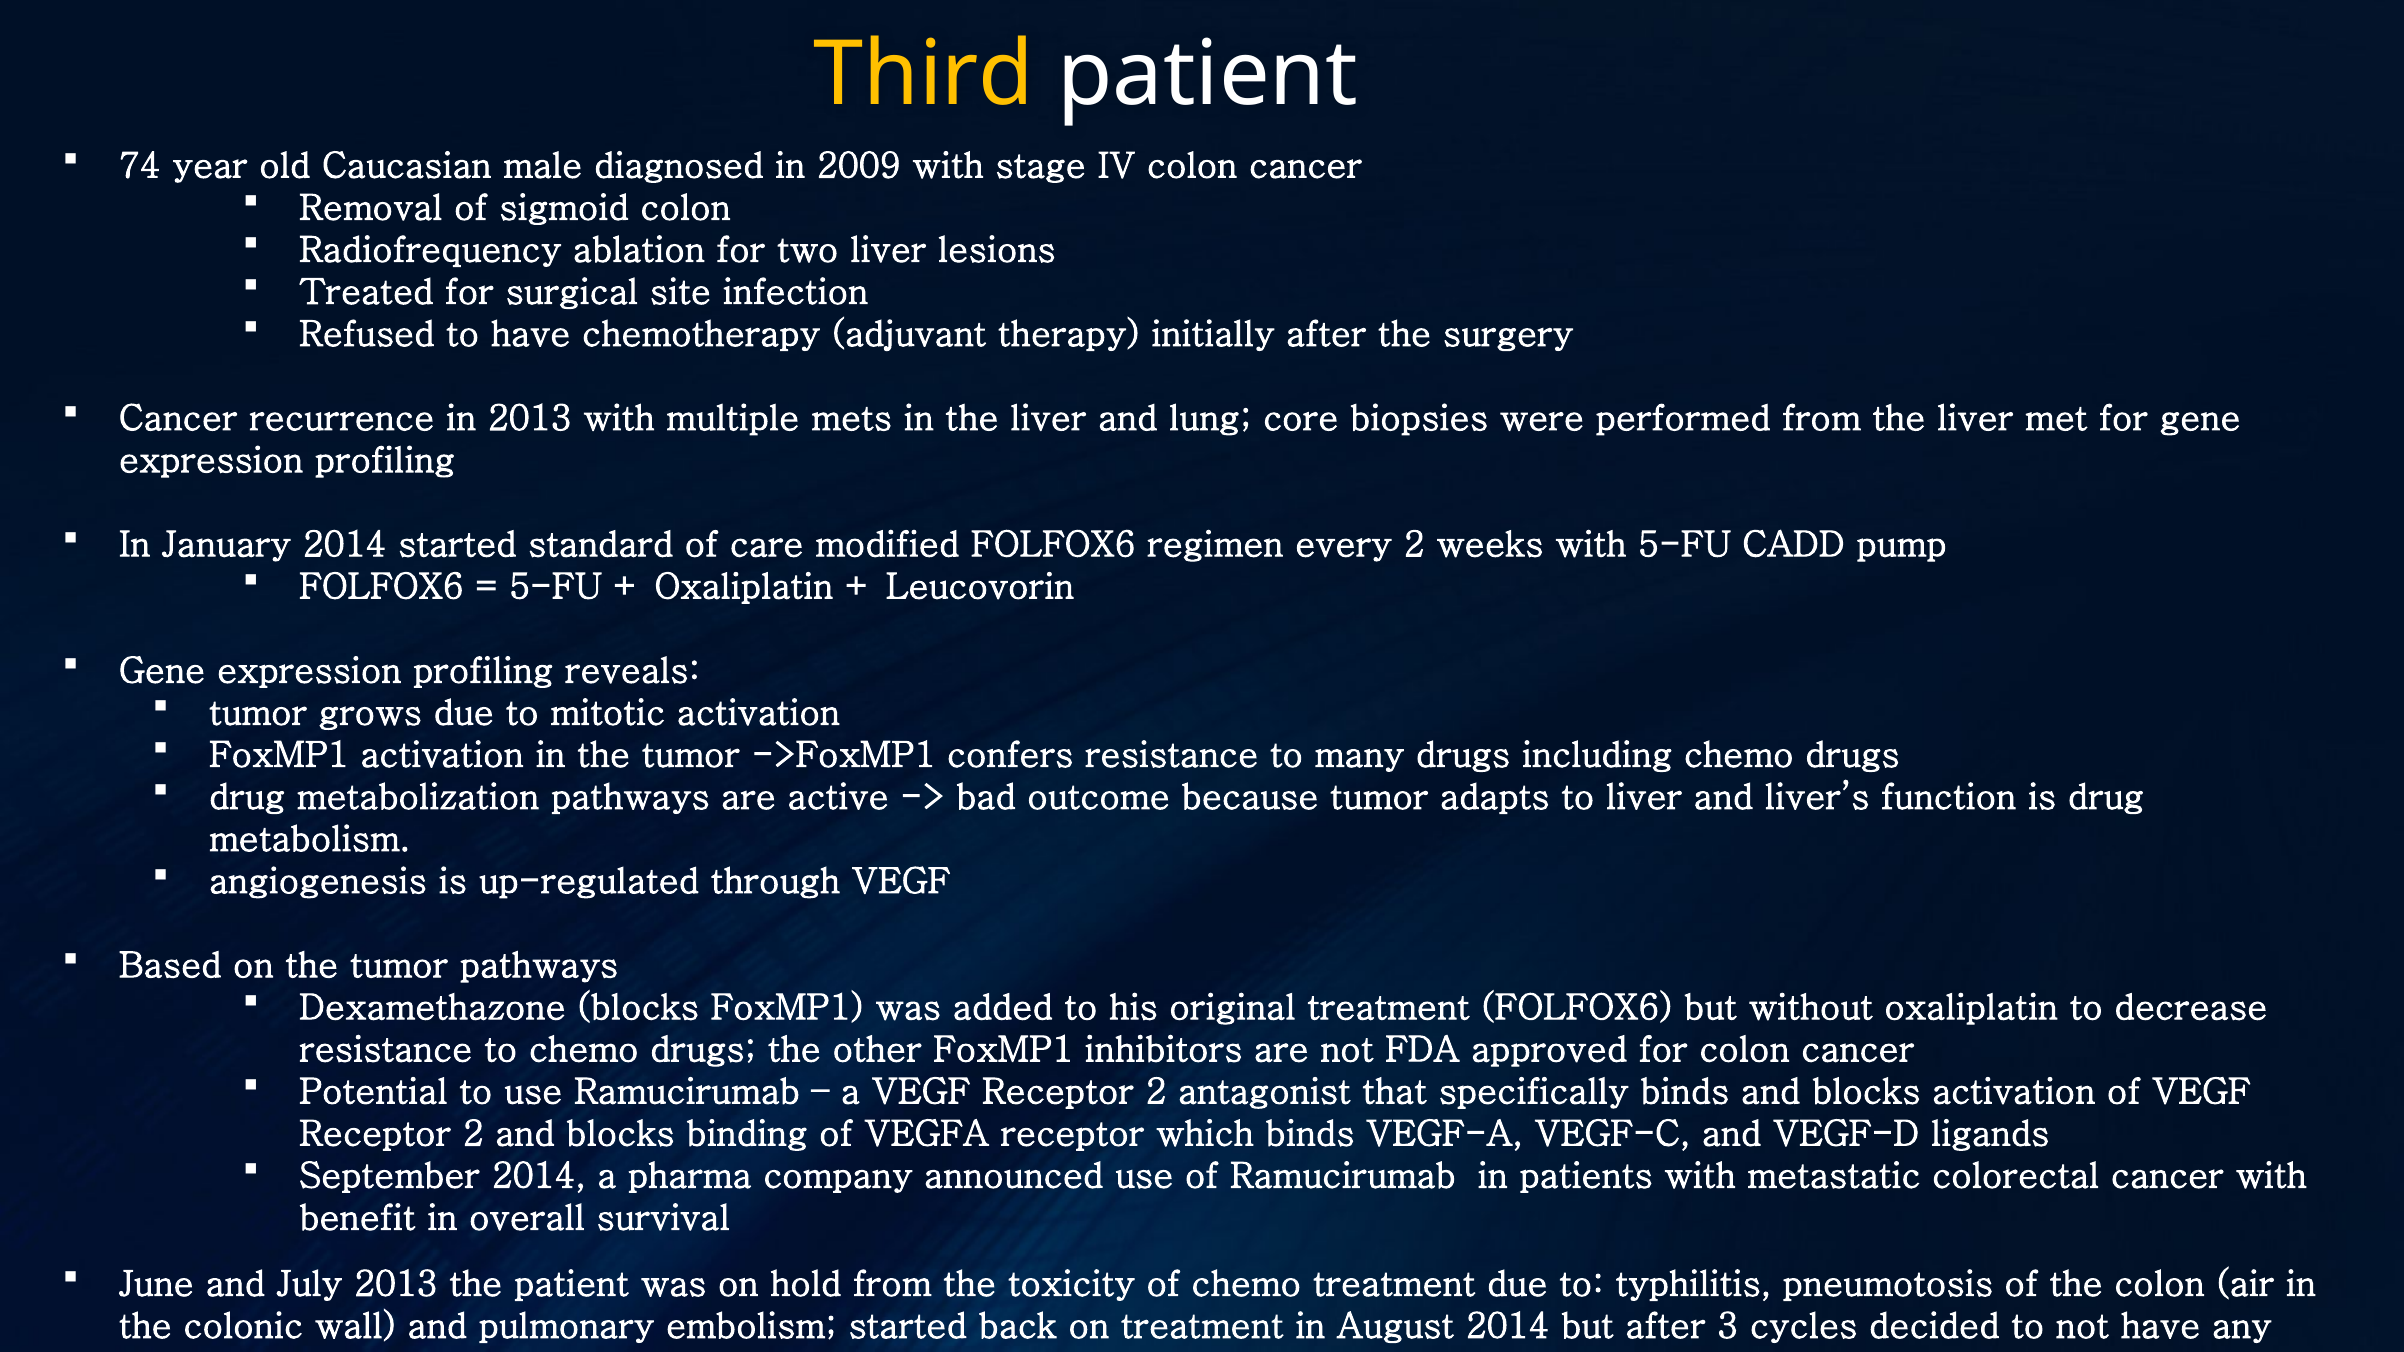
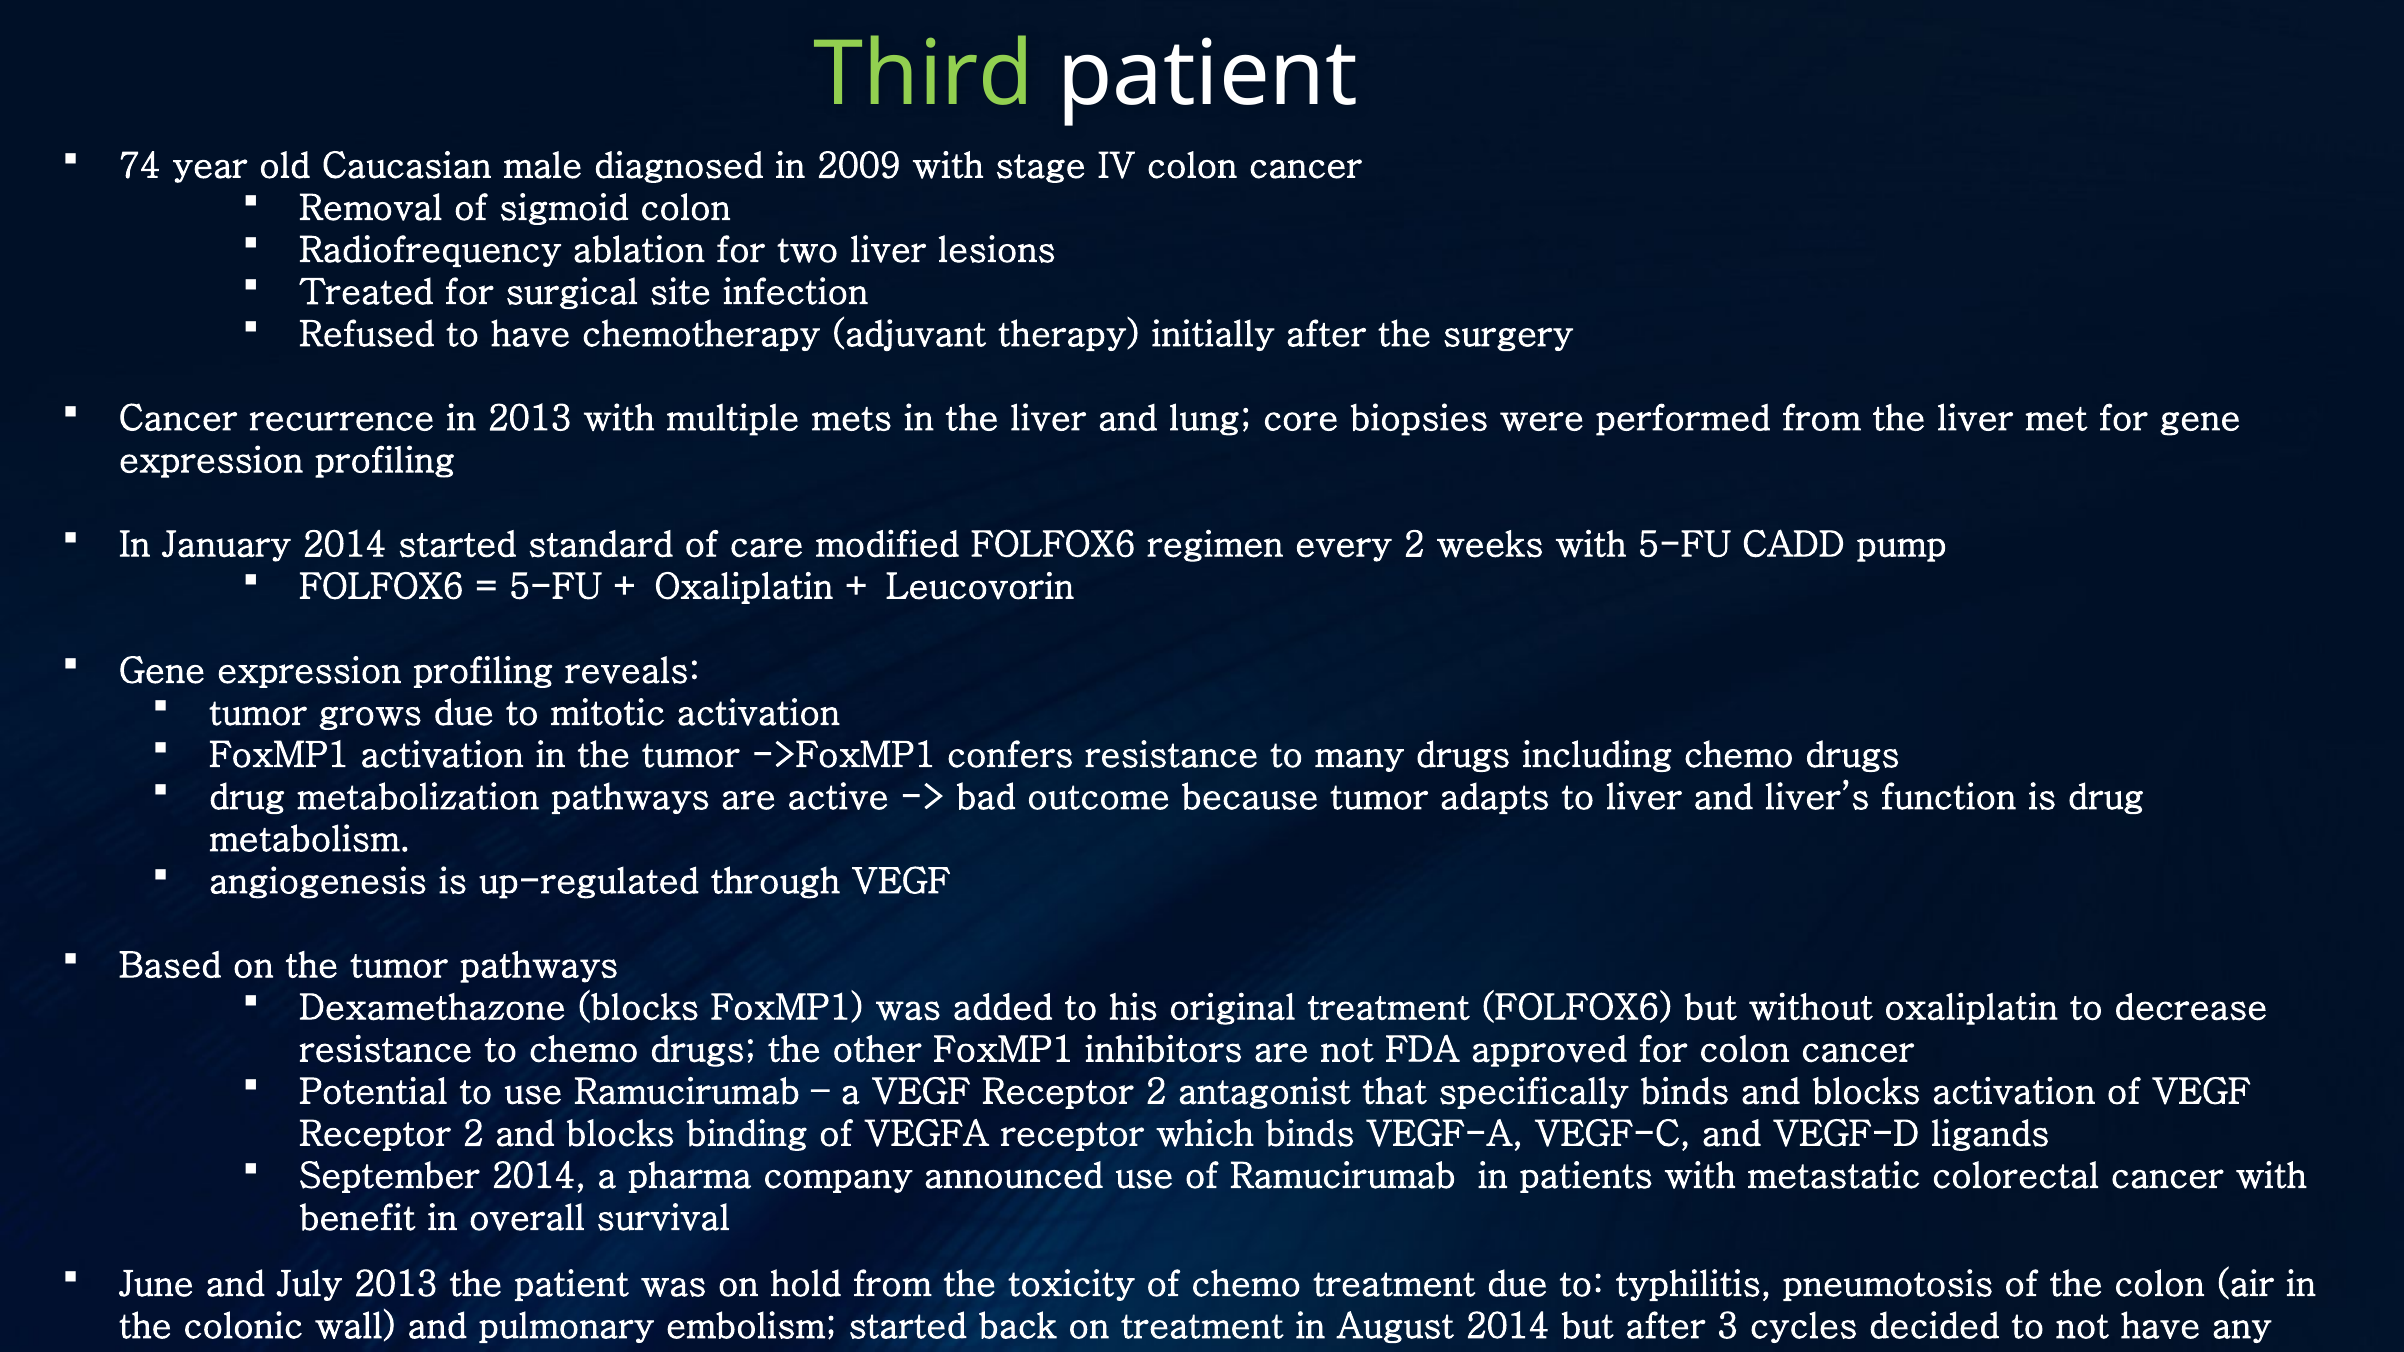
Third colour: yellow -> light green
